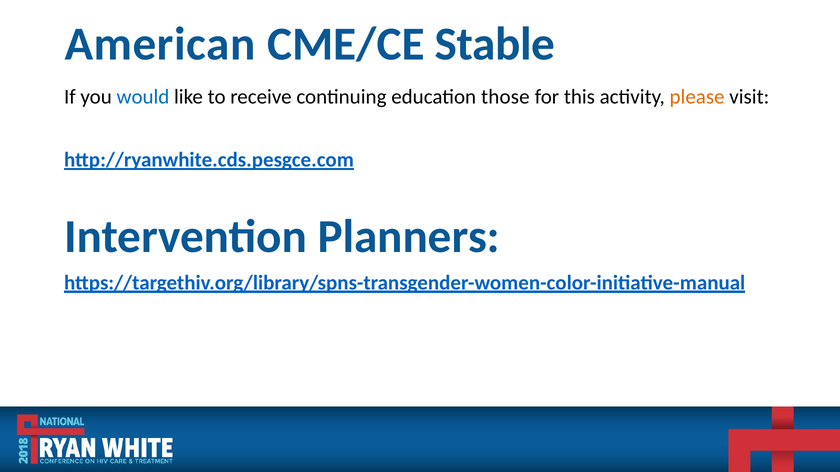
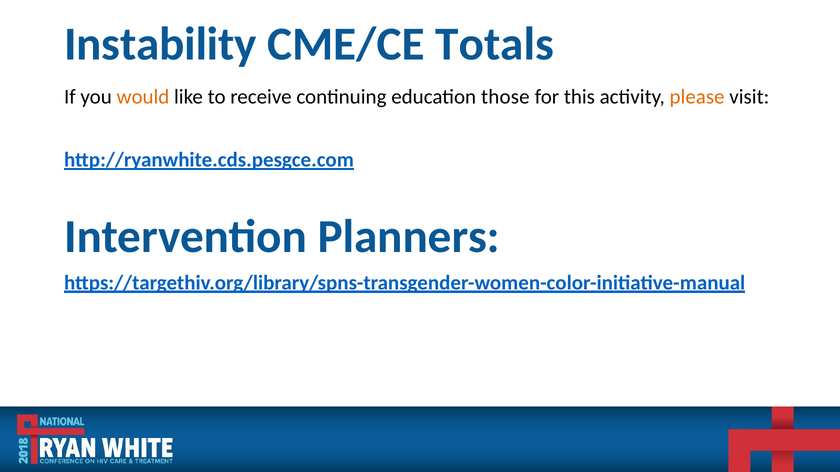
American: American -> Instability
Stable: Stable -> Totals
would colour: blue -> orange
